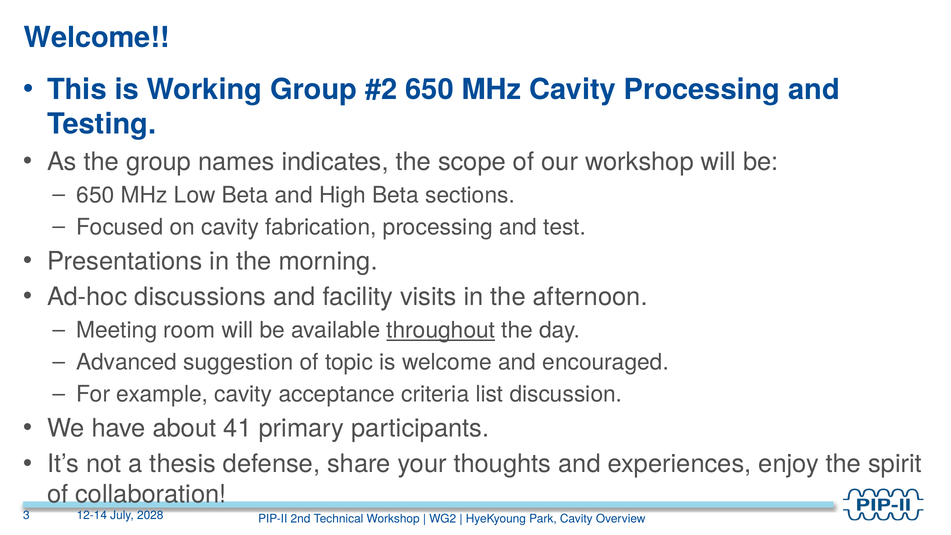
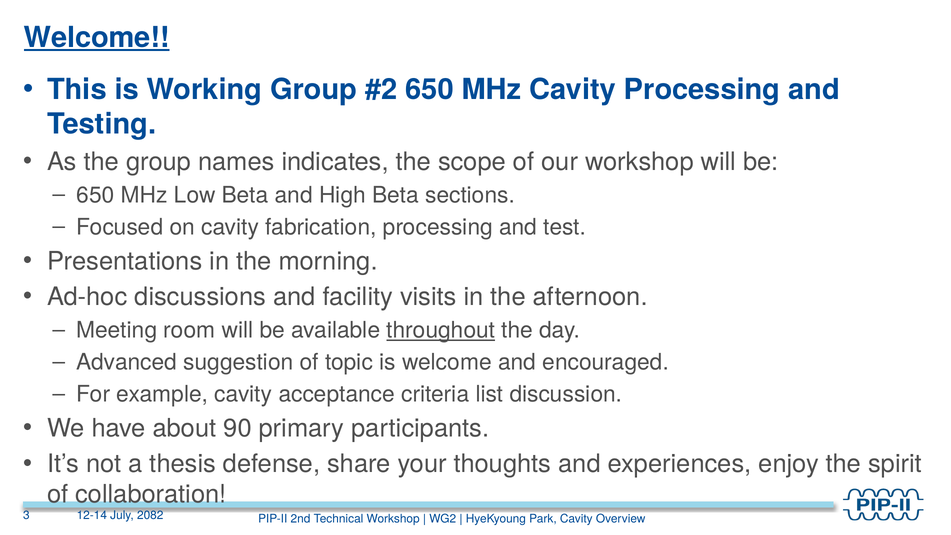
Welcome at (97, 38) underline: none -> present
41: 41 -> 90
2028: 2028 -> 2082
